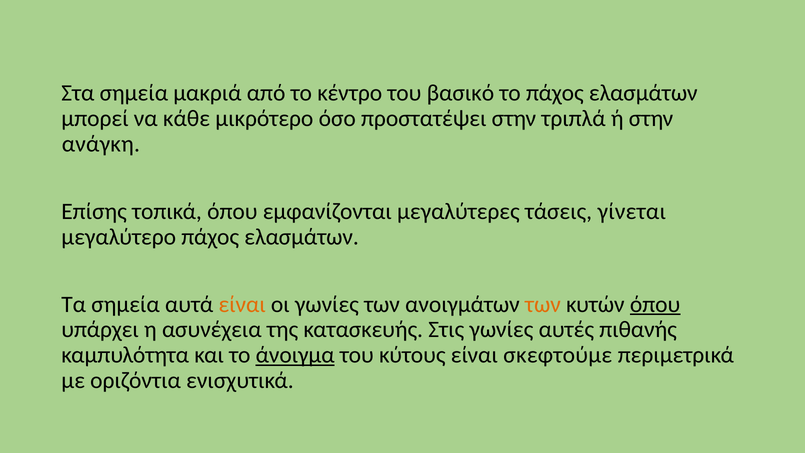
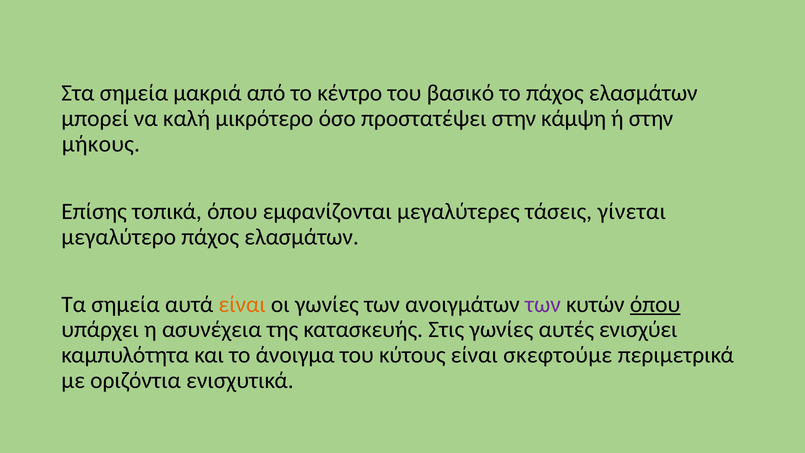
κάθε: κάθε -> καλή
τριπλά: τριπλά -> κάμψη
ανάγκη: ανάγκη -> μήκους
των at (543, 304) colour: orange -> purple
πιθανής: πιθανής -> ενισχύει
άνοιγμα underline: present -> none
